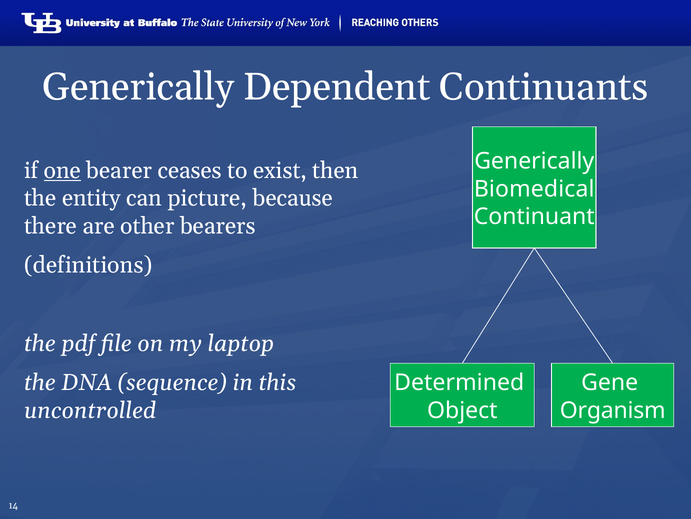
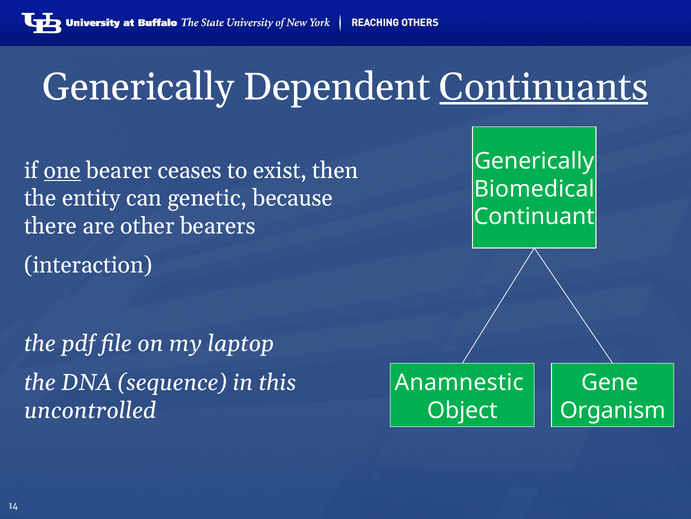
Continuants underline: none -> present
picture: picture -> genetic
definitions: definitions -> interaction
Determined: Determined -> Anamnestic
